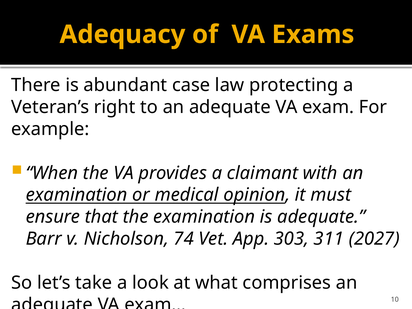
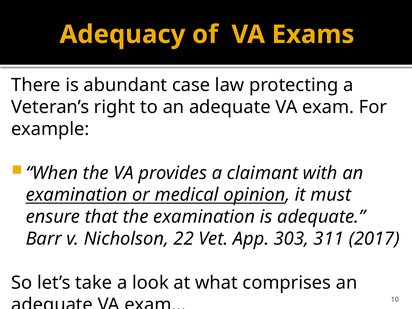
74: 74 -> 22
2027: 2027 -> 2017
